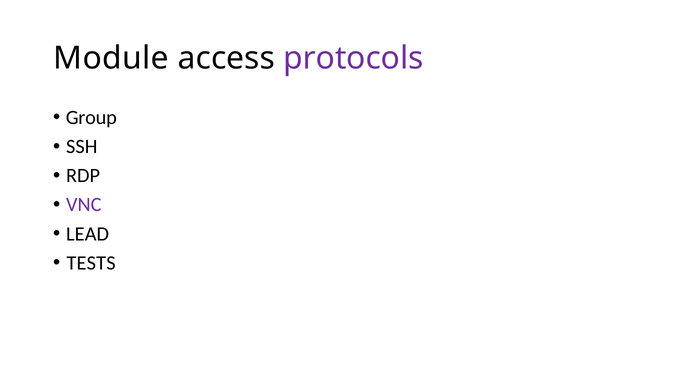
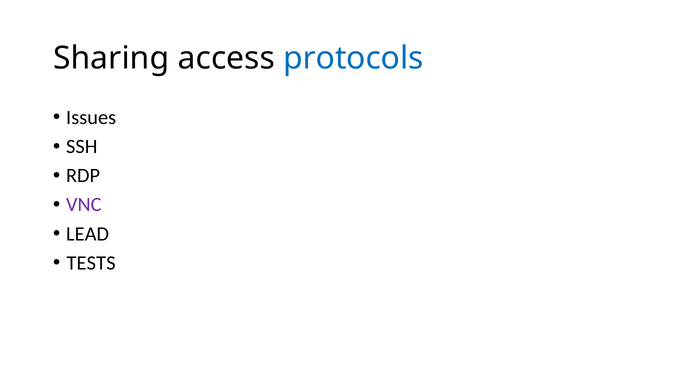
Module: Module -> Sharing
protocols colour: purple -> blue
Group: Group -> Issues
